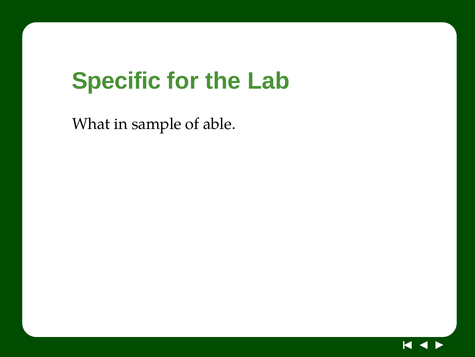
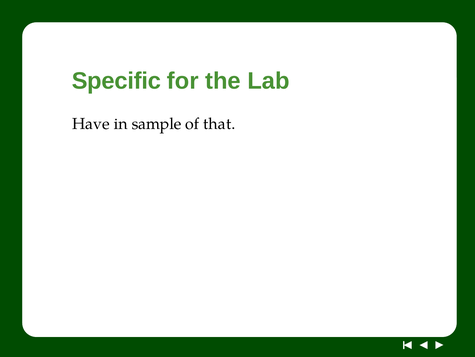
What: What -> Have
able: able -> that
